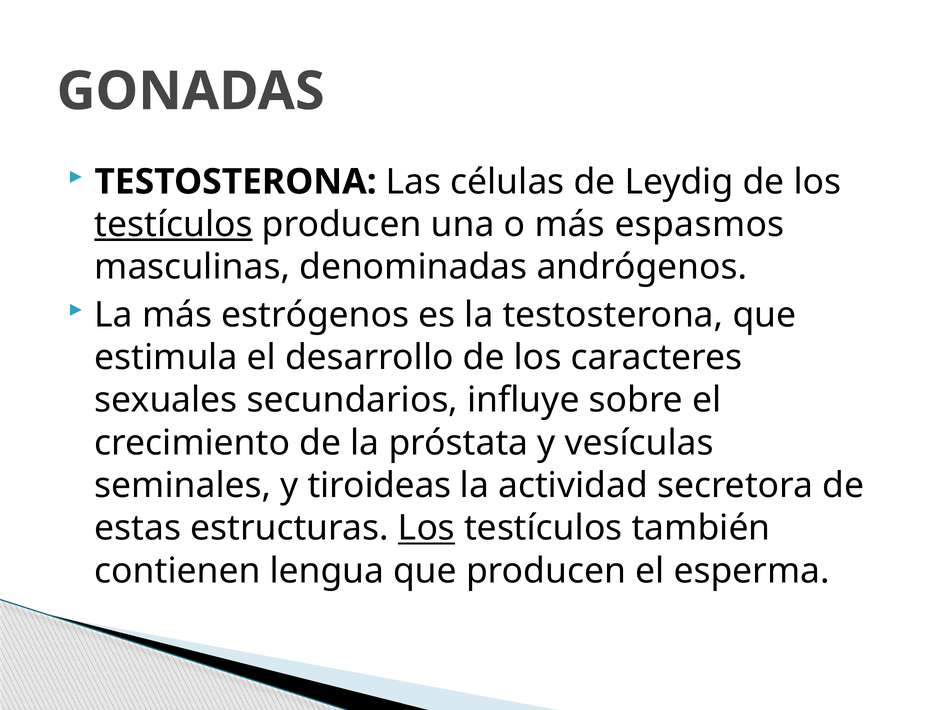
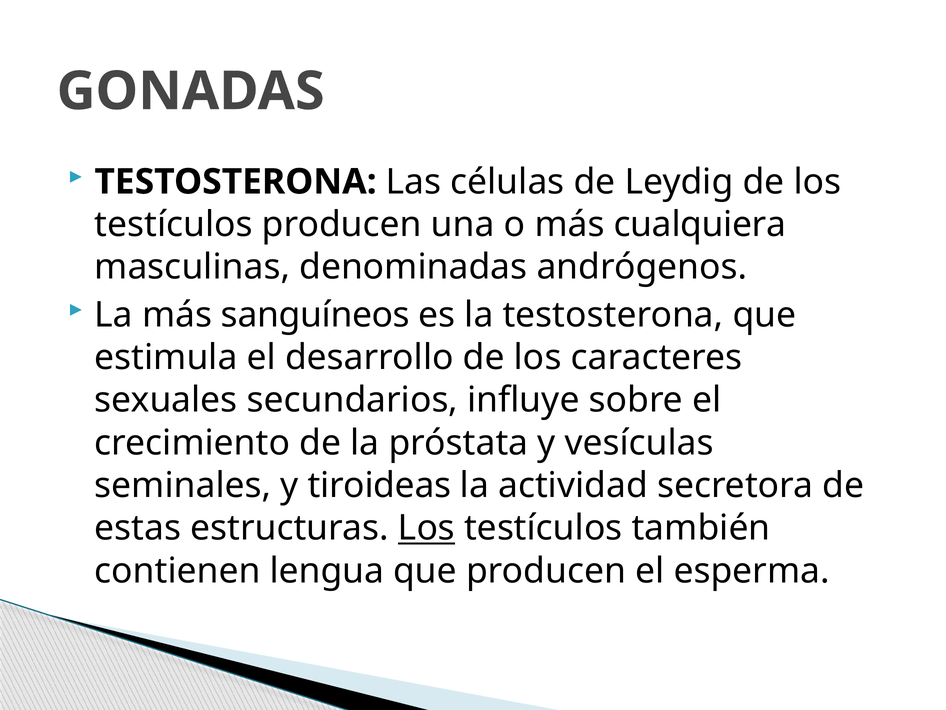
testículos at (174, 224) underline: present -> none
espasmos: espasmos -> cualquiera
estrógenos: estrógenos -> sanguíneos
